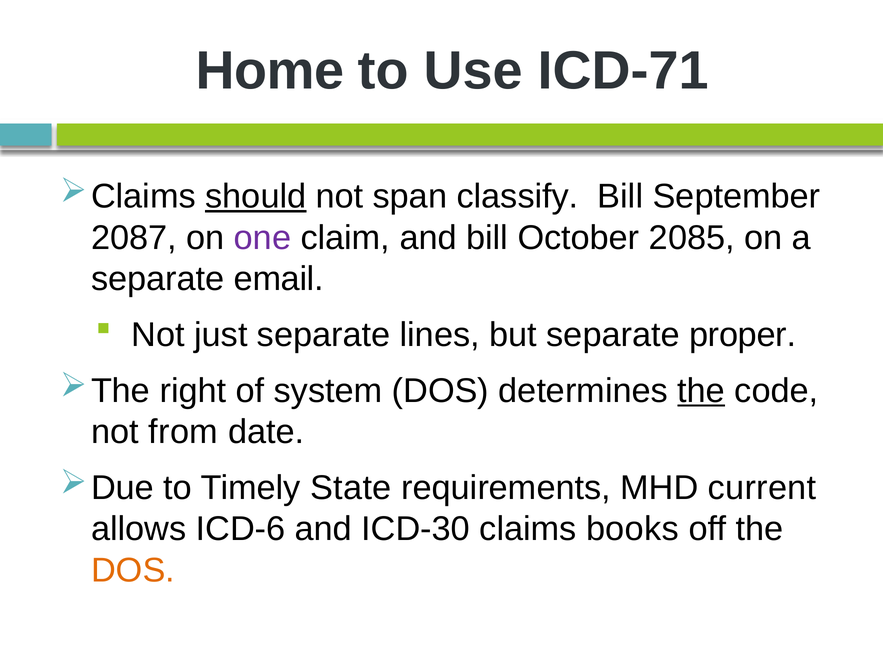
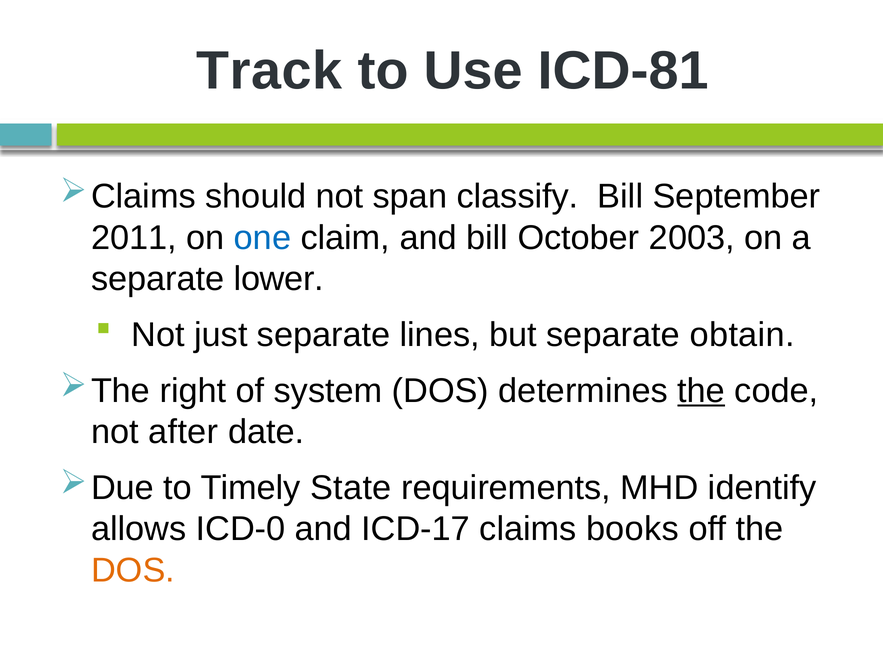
Home: Home -> Track
ICD-71: ICD-71 -> ICD-81
should underline: present -> none
2087: 2087 -> 2011
one colour: purple -> blue
2085: 2085 -> 2003
email: email -> lower
proper: proper -> obtain
from: from -> after
current: current -> identify
ICD-6: ICD-6 -> ICD-0
ICD-30: ICD-30 -> ICD-17
